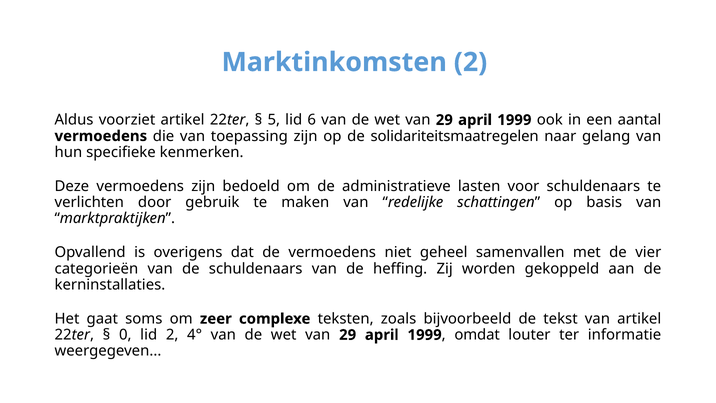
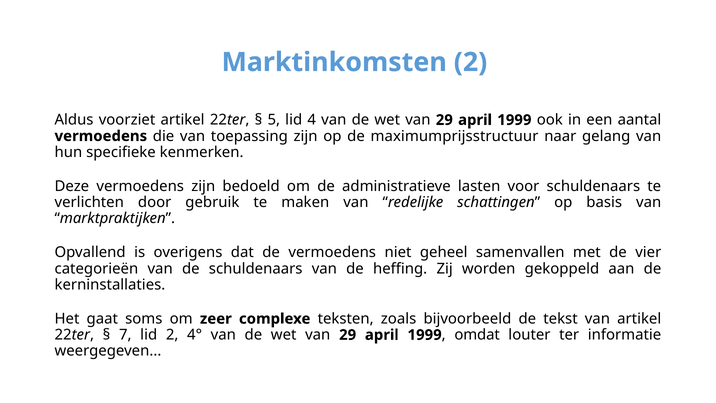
6: 6 -> 4
solidariteitsmaatregelen: solidariteitsmaatregelen -> maximumprijsstructuur
0: 0 -> 7
